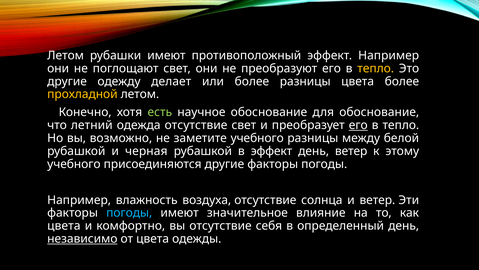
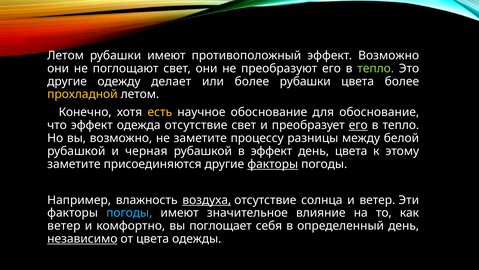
эффект Например: Например -> Возможно
тепло at (376, 68) colour: yellow -> light green
более разницы: разницы -> рубашки
есть colour: light green -> yellow
что летний: летний -> эффект
заметите учебного: учебного -> процессу
день ветер: ветер -> цвета
учебного at (74, 164): учебного -> заметите
факторы at (273, 164) underline: none -> present
воздуха underline: none -> present
цвета at (64, 225): цвета -> ветер
вы отсутствие: отсутствие -> поглощает
